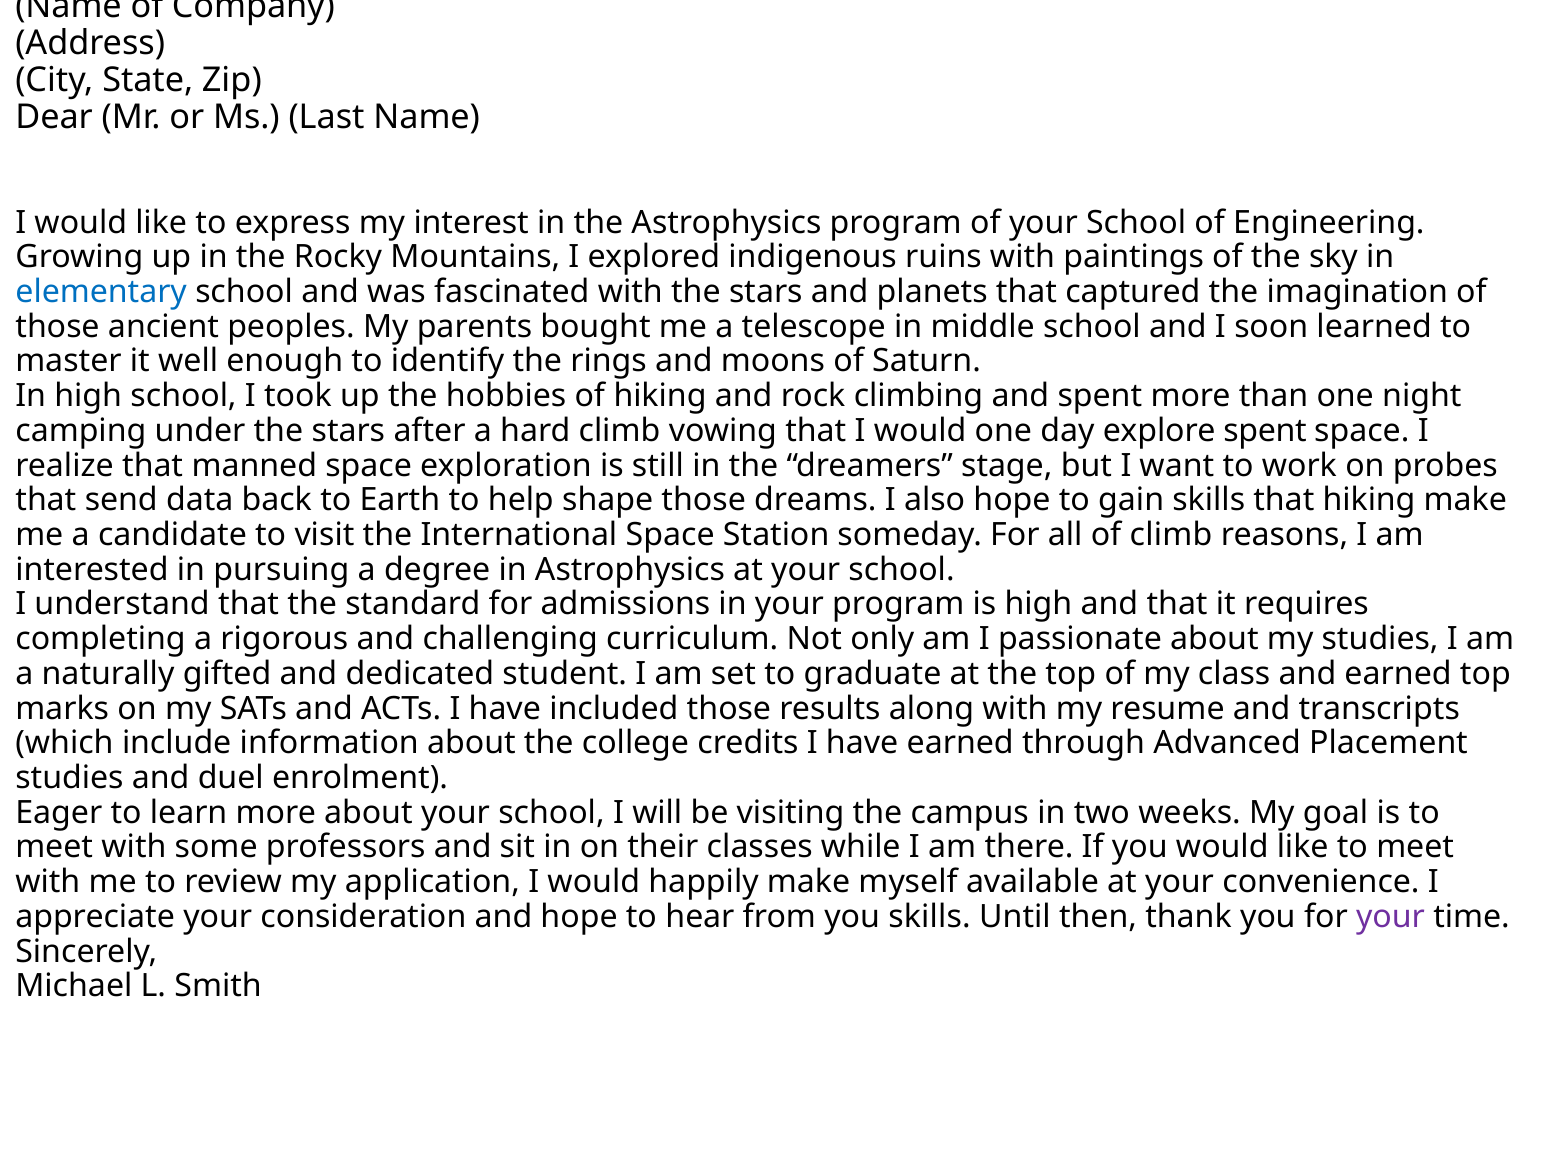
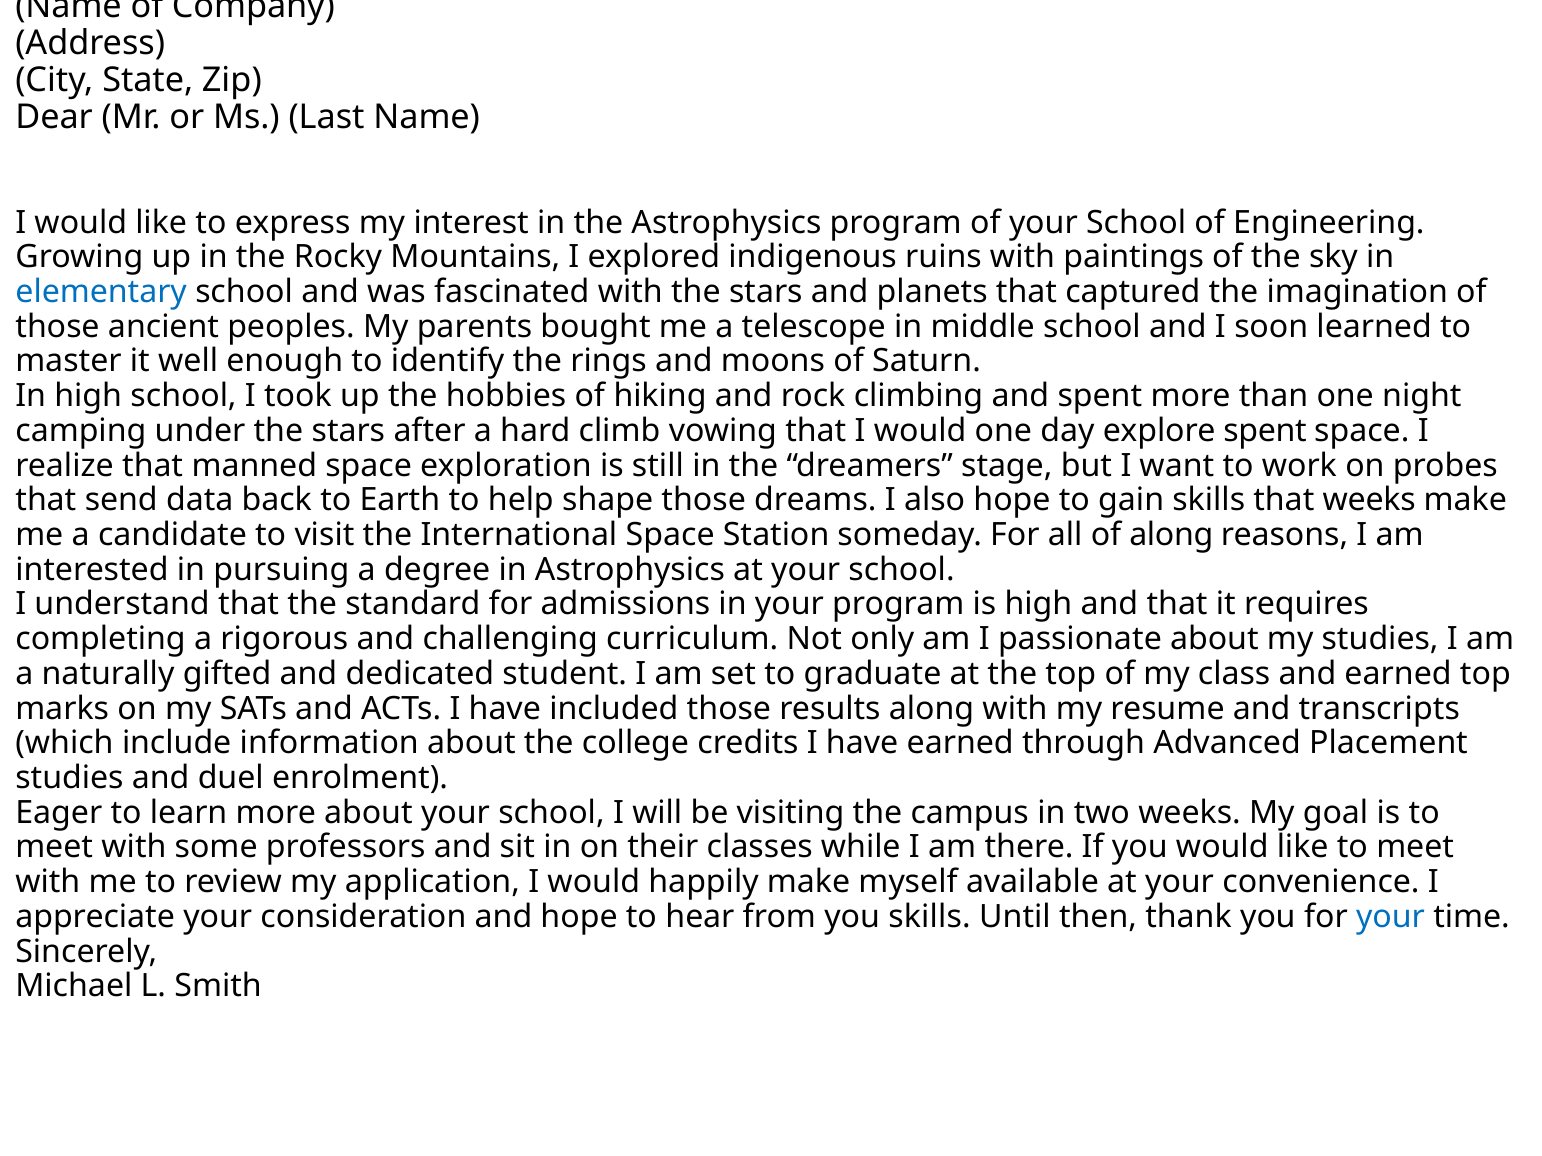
that hiking: hiking -> weeks
of climb: climb -> along
your at (1390, 917) colour: purple -> blue
